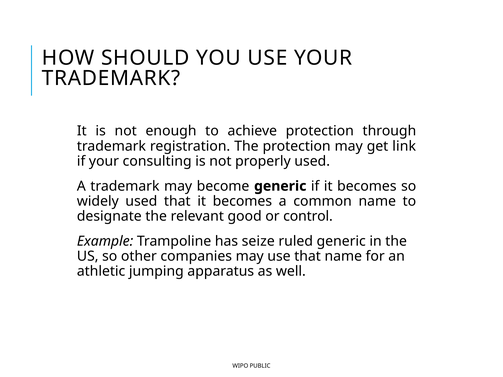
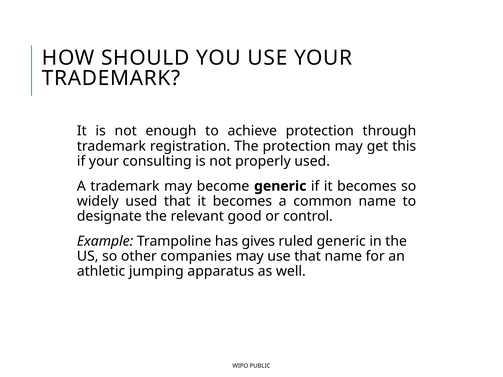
link: link -> this
seize: seize -> gives
